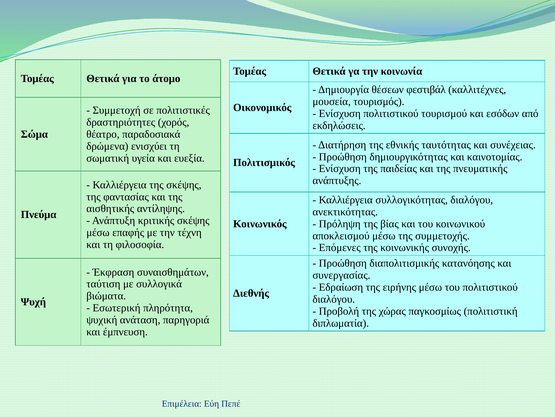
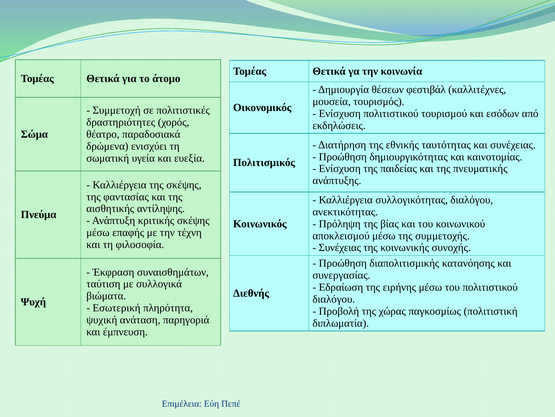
Επόμενες at (340, 247): Επόμενες -> Συνέχειας
